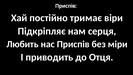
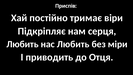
нас Приспів: Приспів -> Любить
